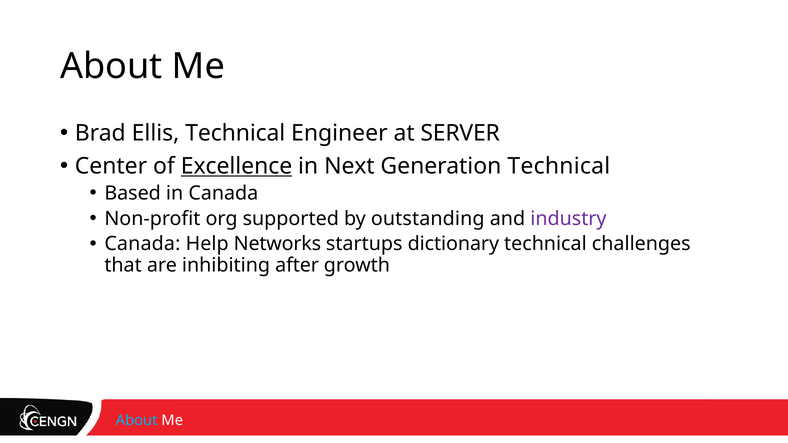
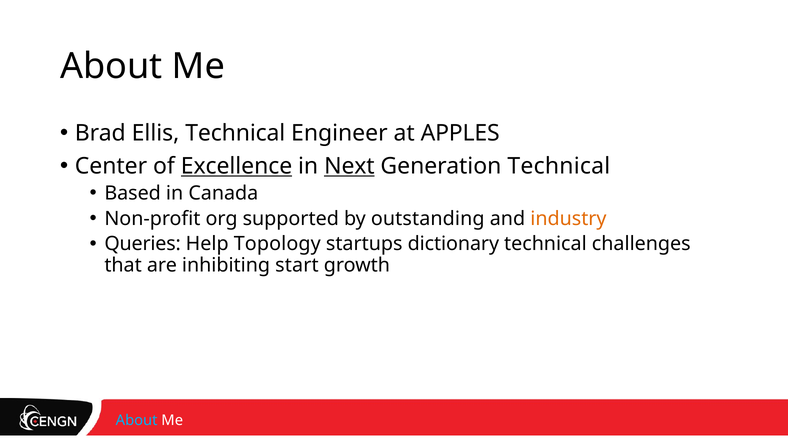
SERVER: SERVER -> APPLES
Next underline: none -> present
industry colour: purple -> orange
Canada at (142, 244): Canada -> Queries
Networks: Networks -> Topology
after: after -> start
